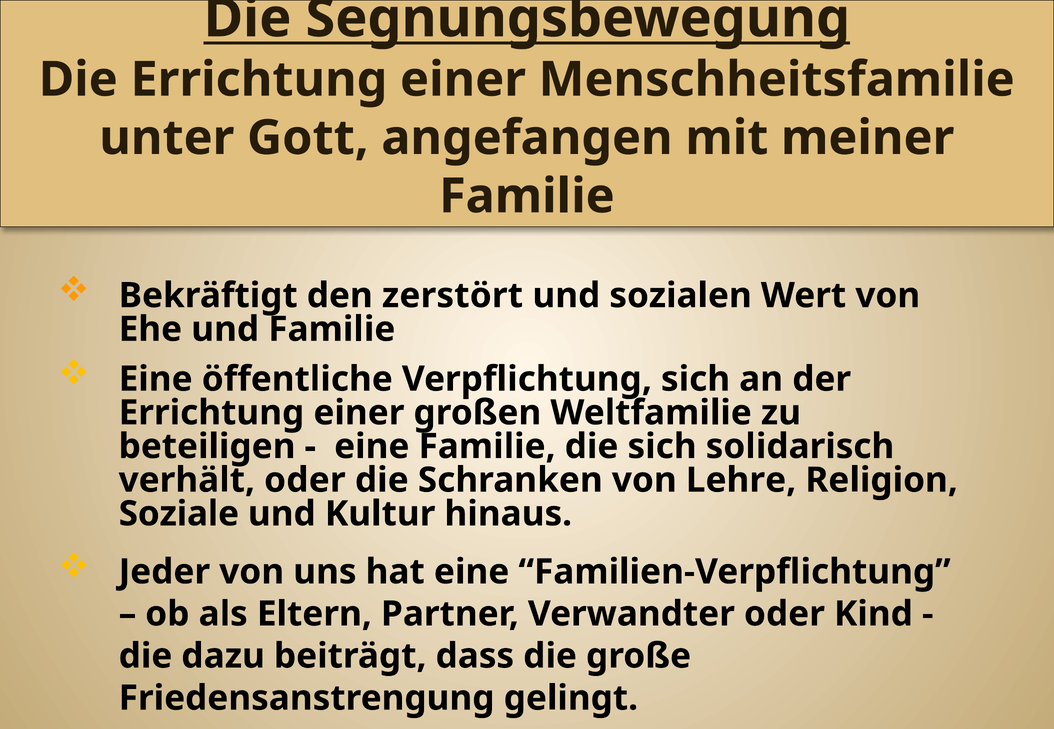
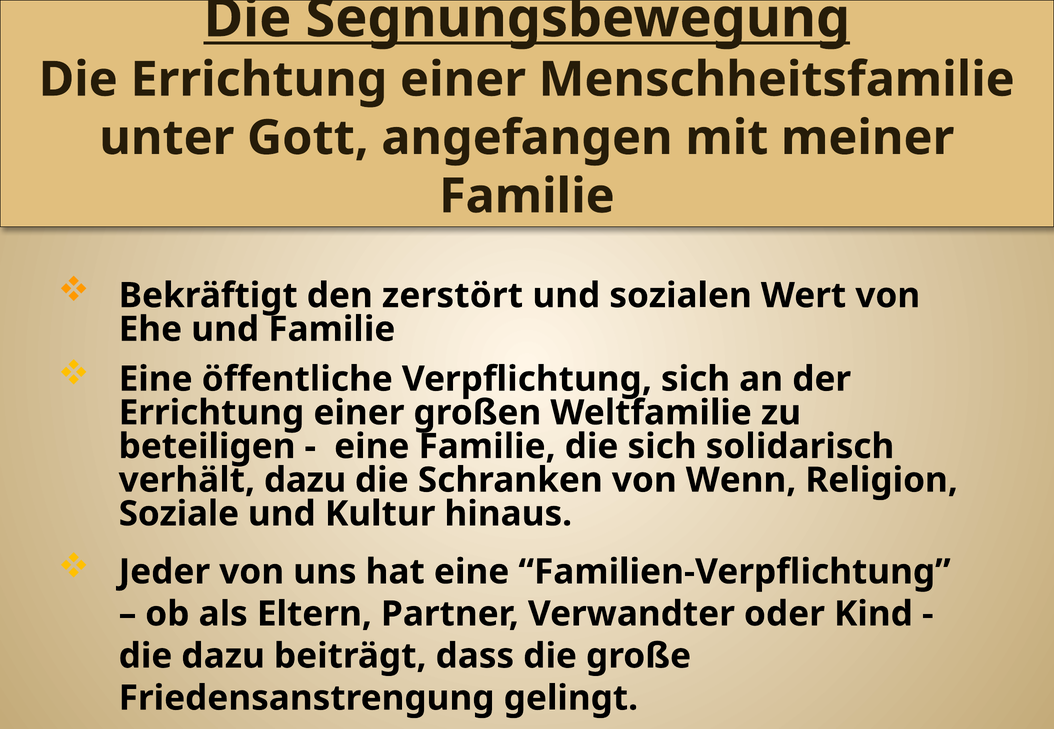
verhält oder: oder -> dazu
Lehre: Lehre -> Wenn
